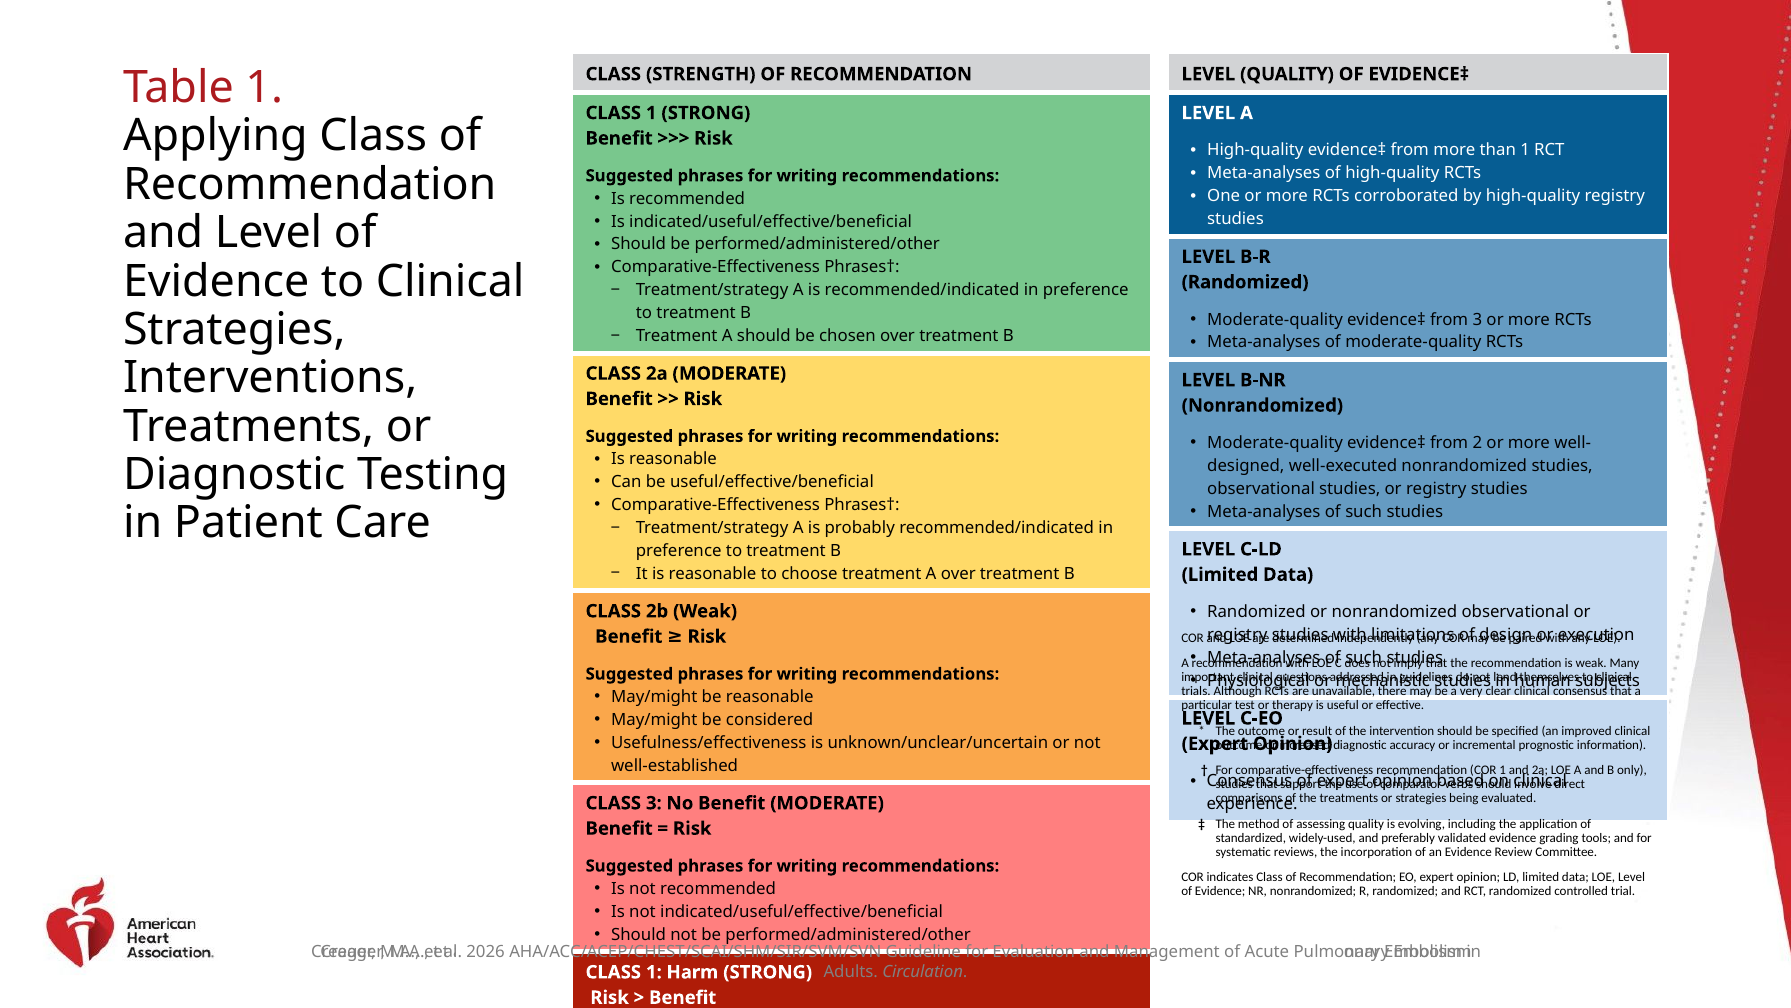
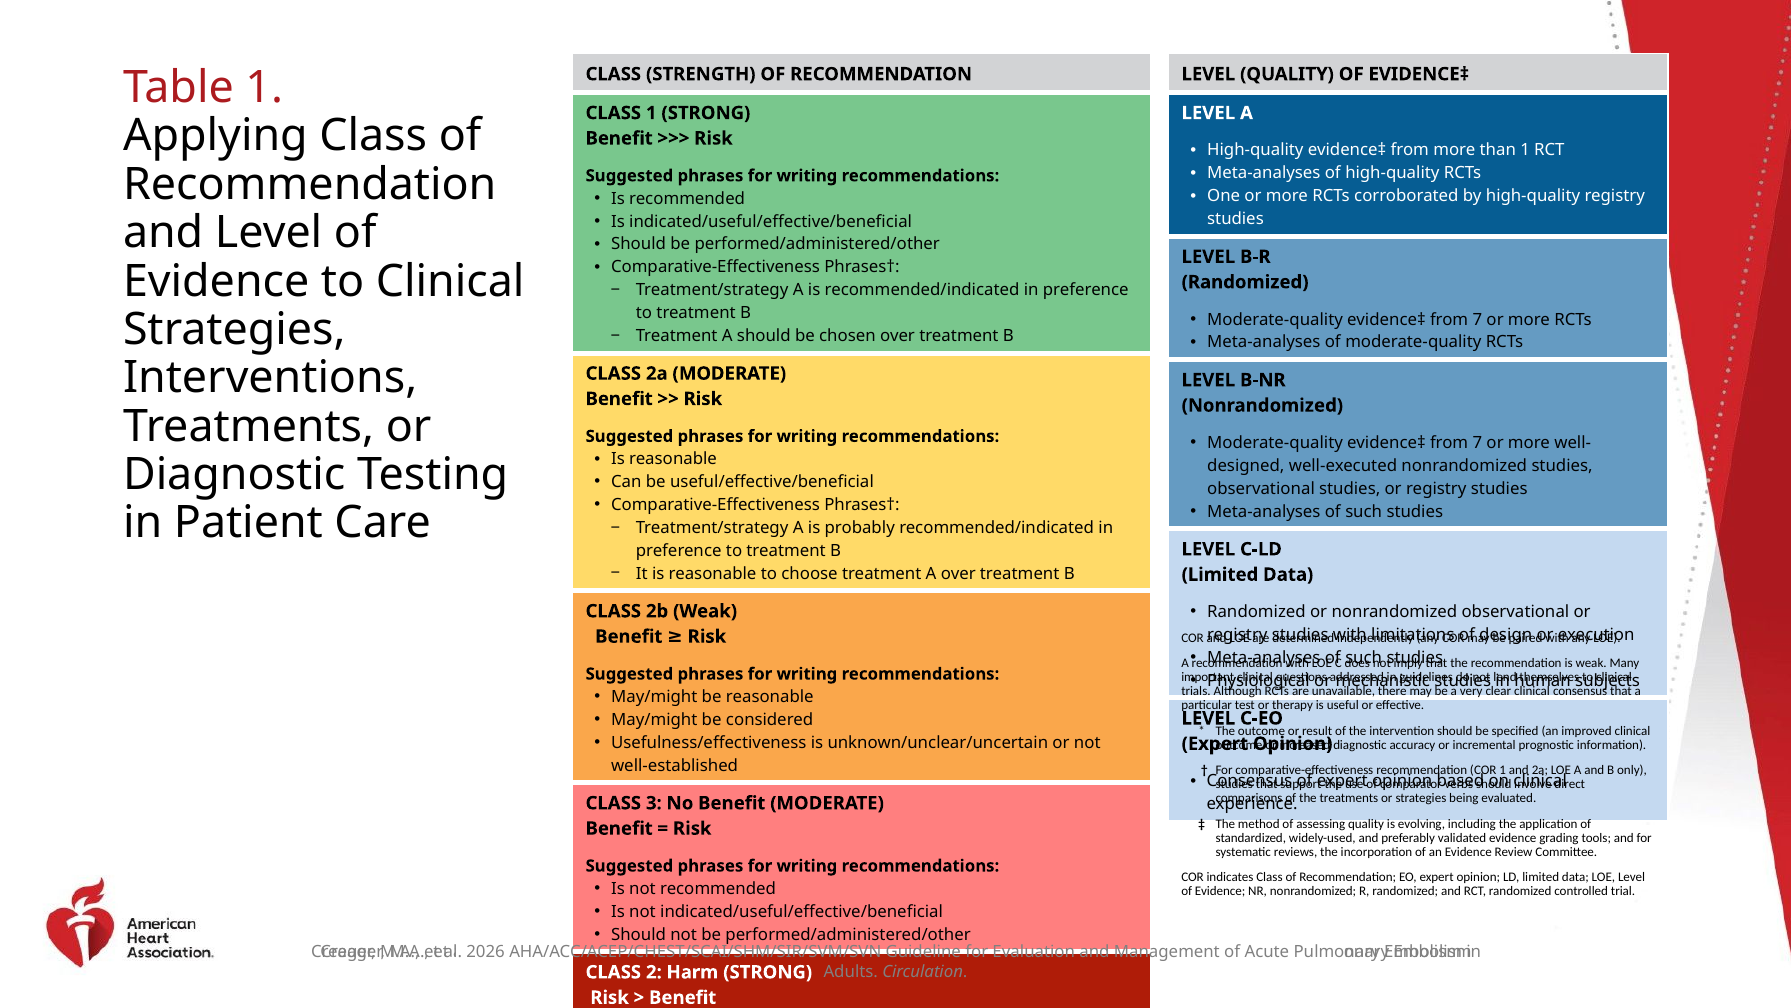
3 at (1477, 319): 3 -> 7
2 at (1477, 443): 2 -> 7
1 at (654, 972): 1 -> 2
